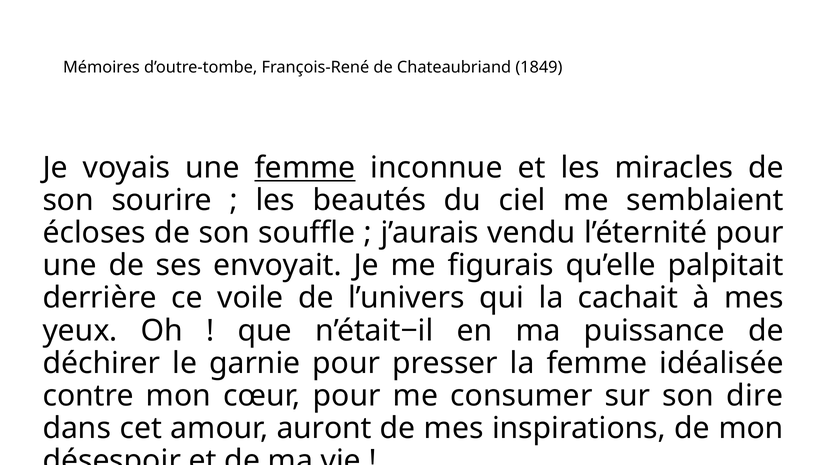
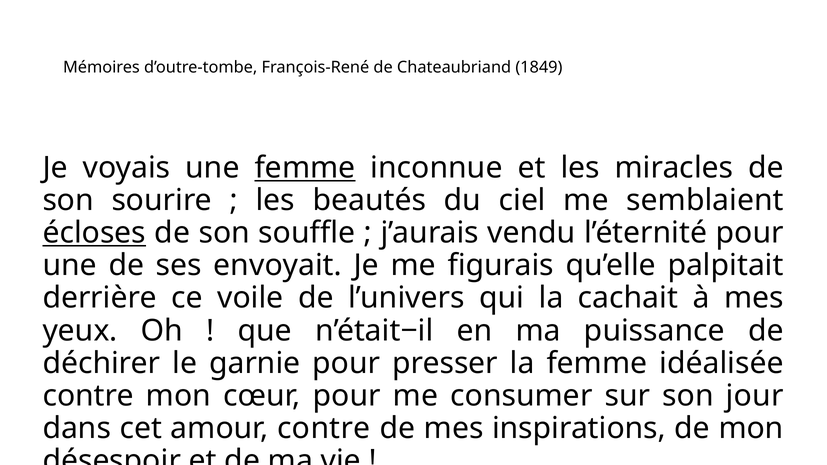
écloses underline: none -> present
dire: dire -> jour
amour auront: auront -> contre
